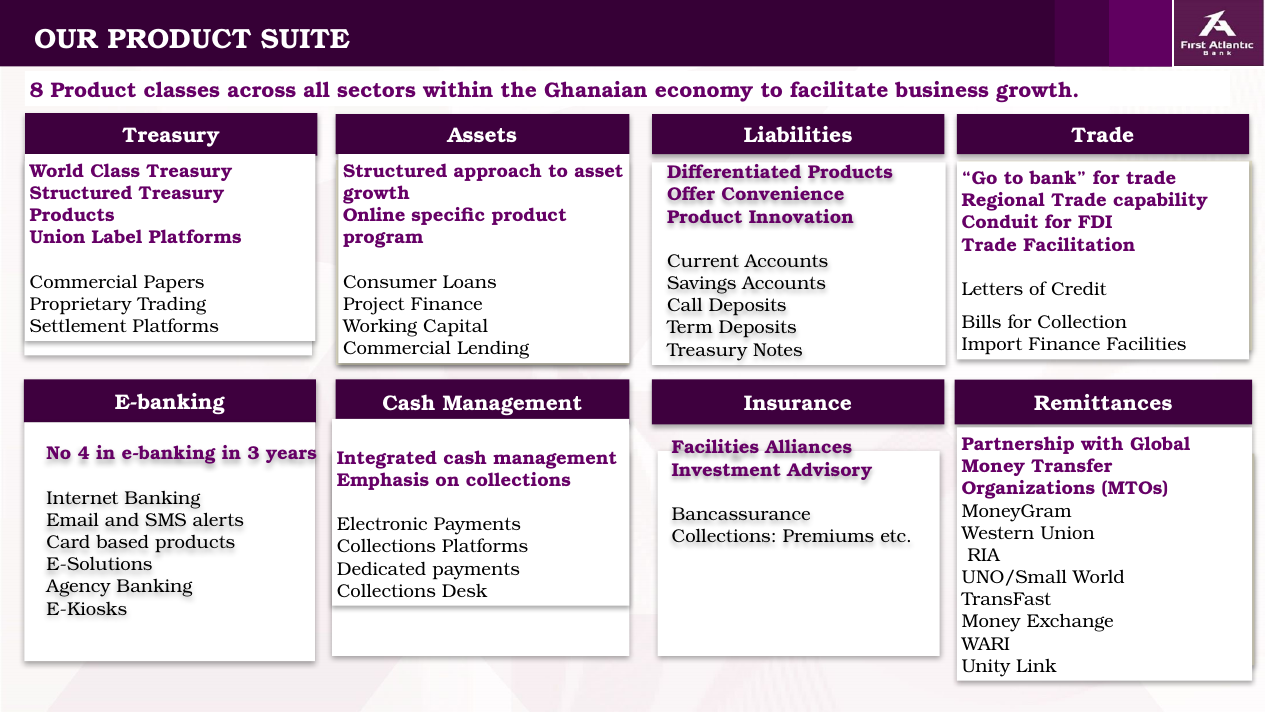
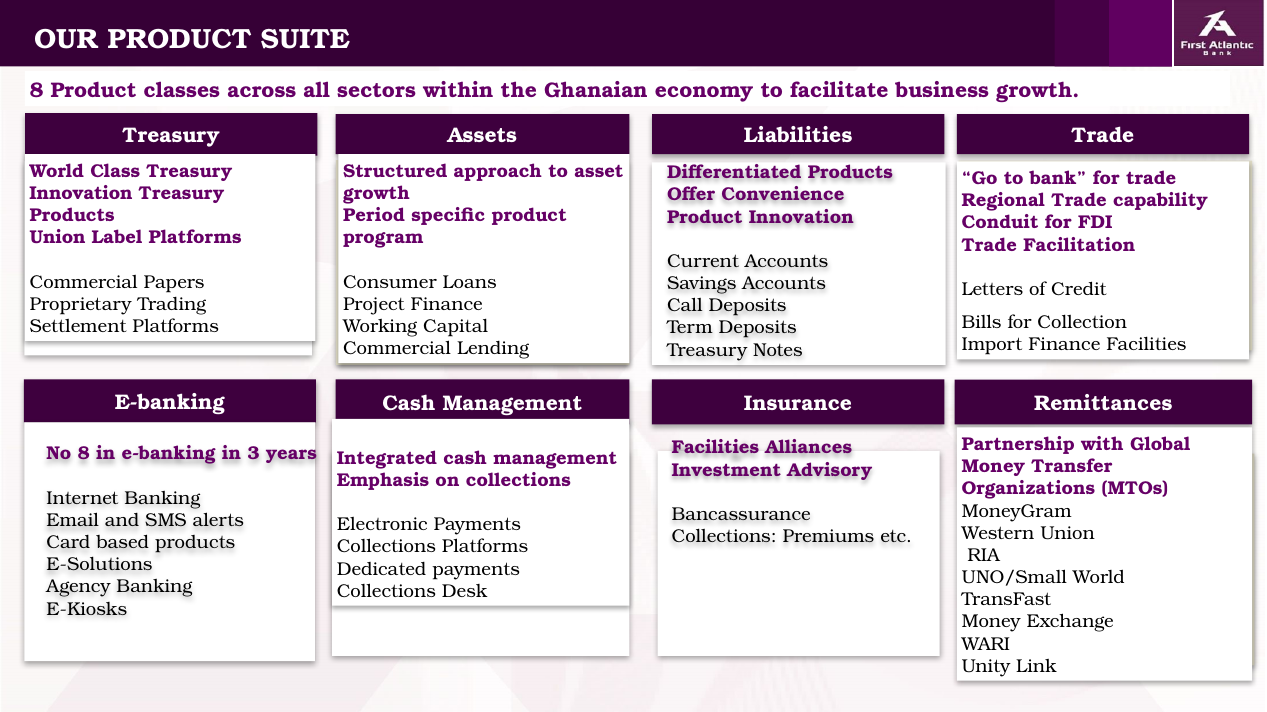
Structured at (81, 194): Structured -> Innovation
Online: Online -> Period
No 4: 4 -> 8
